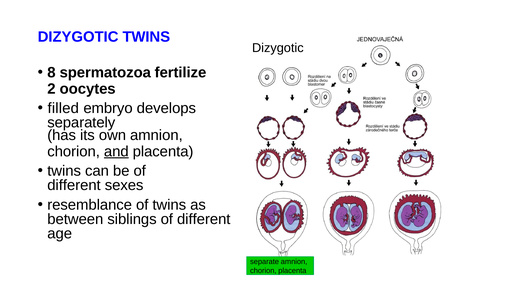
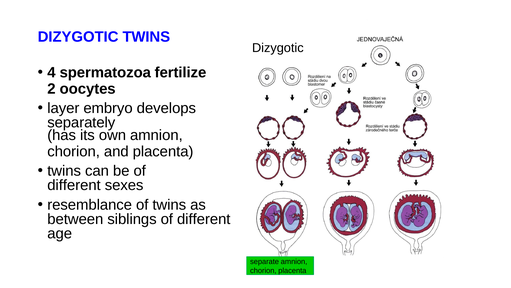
8: 8 -> 4
filled: filled -> layer
and underline: present -> none
